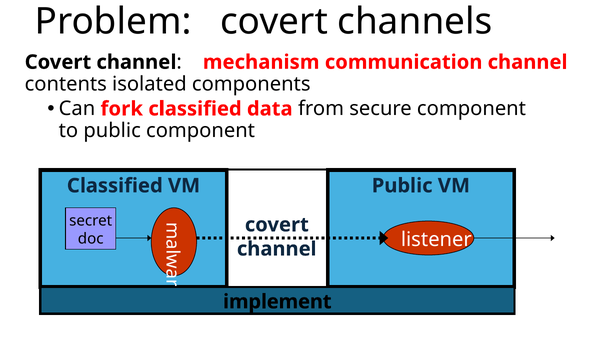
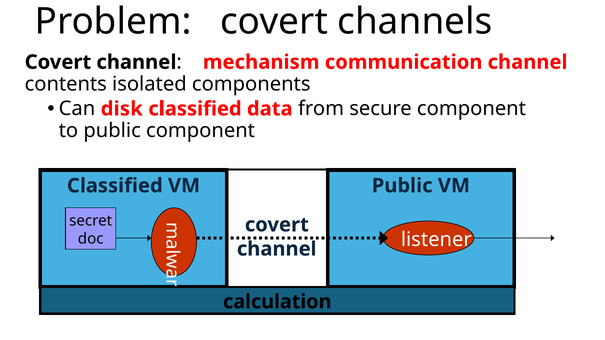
fork: fork -> disk
implement: implement -> calculation
